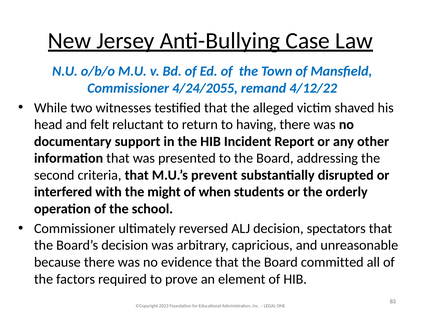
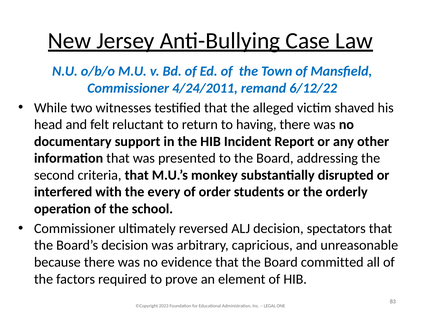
4/24/2055: 4/24/2055 -> 4/24/2011
4/12/22: 4/12/22 -> 6/12/22
prevent: prevent -> monkey
might: might -> every
when: when -> order
